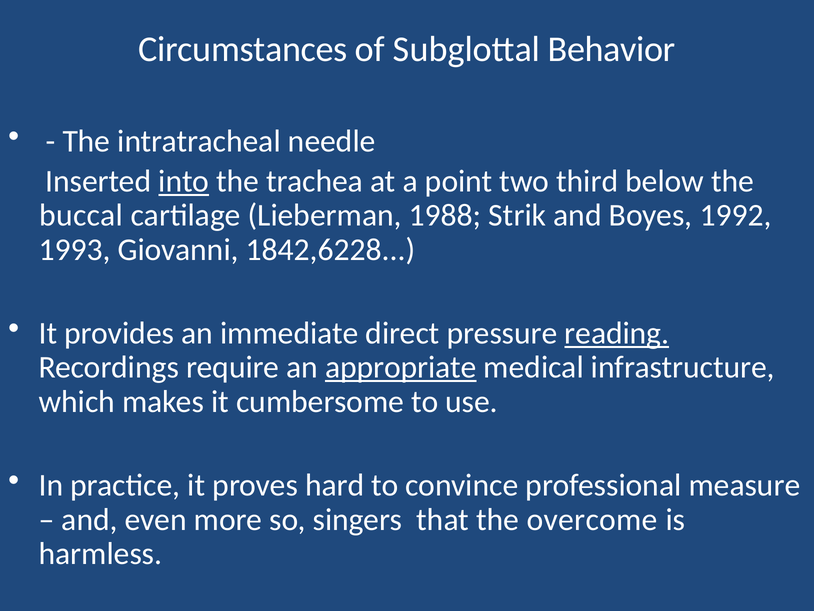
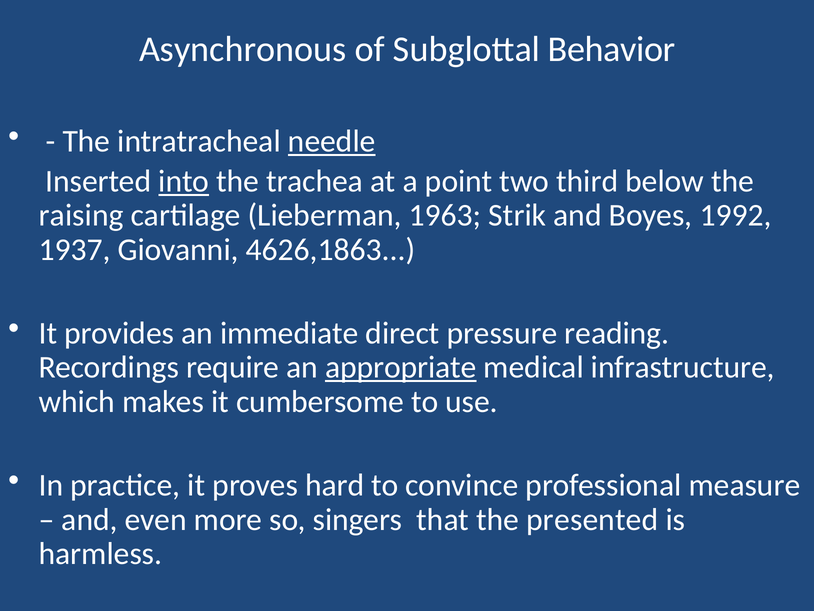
Circumstances: Circumstances -> Asynchronous
needle underline: none -> present
buccal: buccal -> raising
1988: 1988 -> 1963
1993: 1993 -> 1937
1842,6228: 1842,6228 -> 4626,1863
reading underline: present -> none
overcome: overcome -> presented
